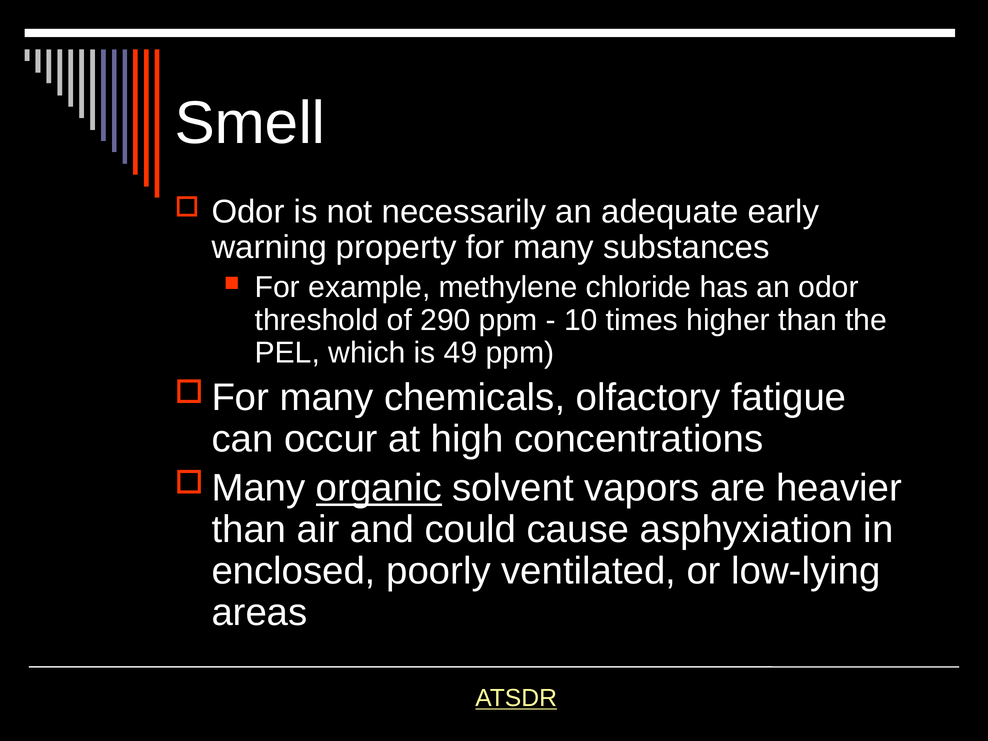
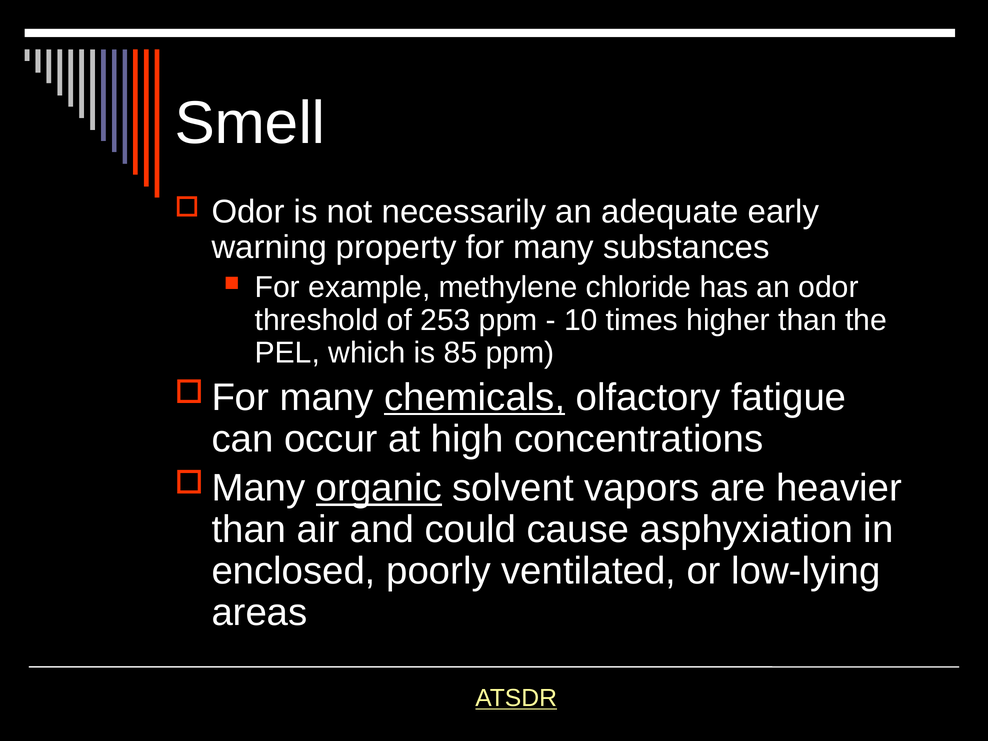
290: 290 -> 253
49: 49 -> 85
chemicals underline: none -> present
